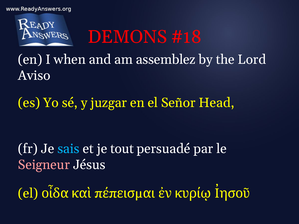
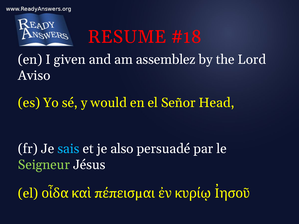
DEMONS: DEMONS -> RESUME
when: when -> given
juzgar: juzgar -> would
tout: tout -> also
Seigneur colour: pink -> light green
